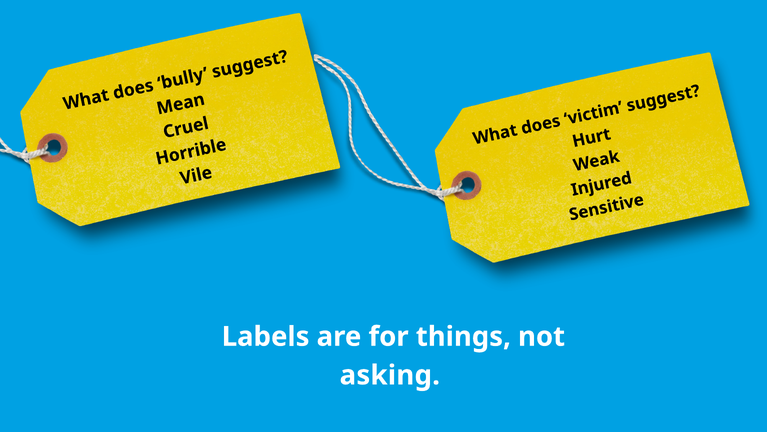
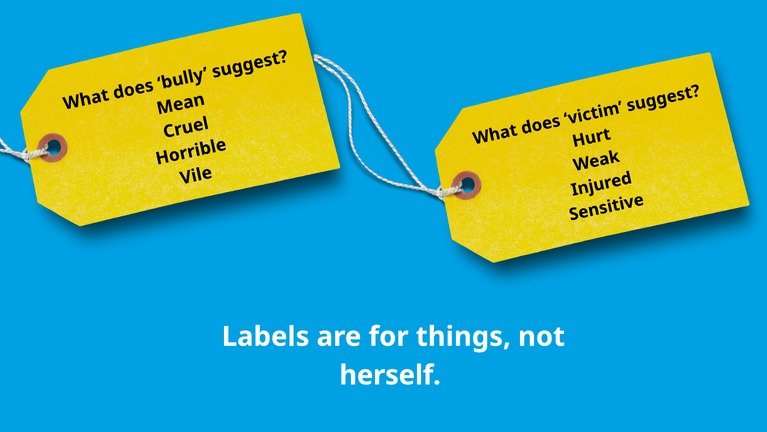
asking: asking -> herself
